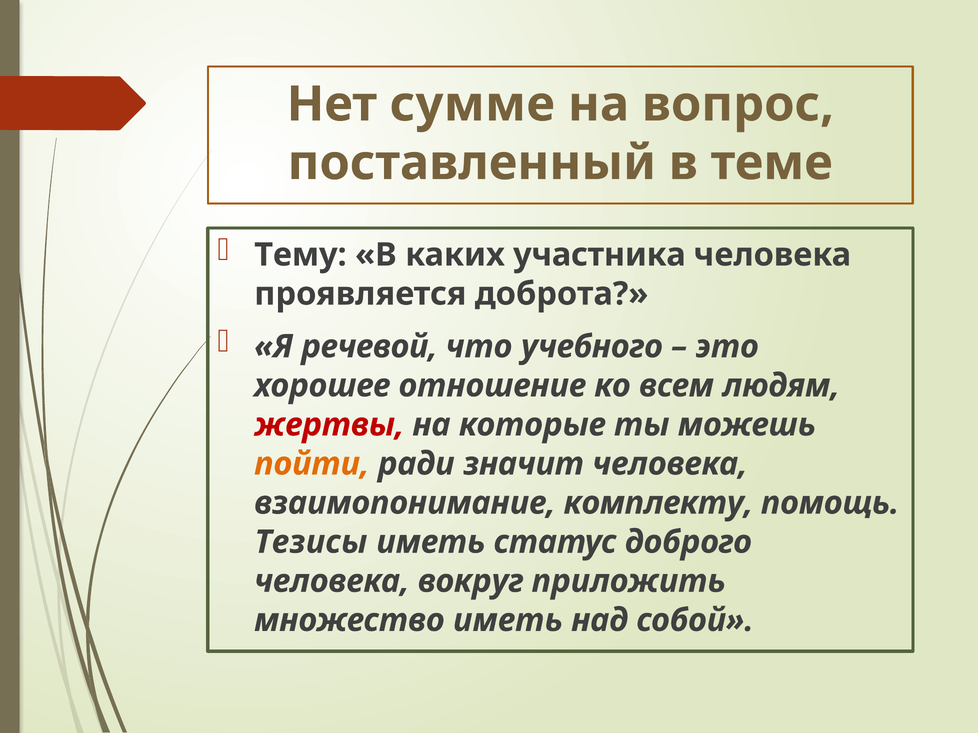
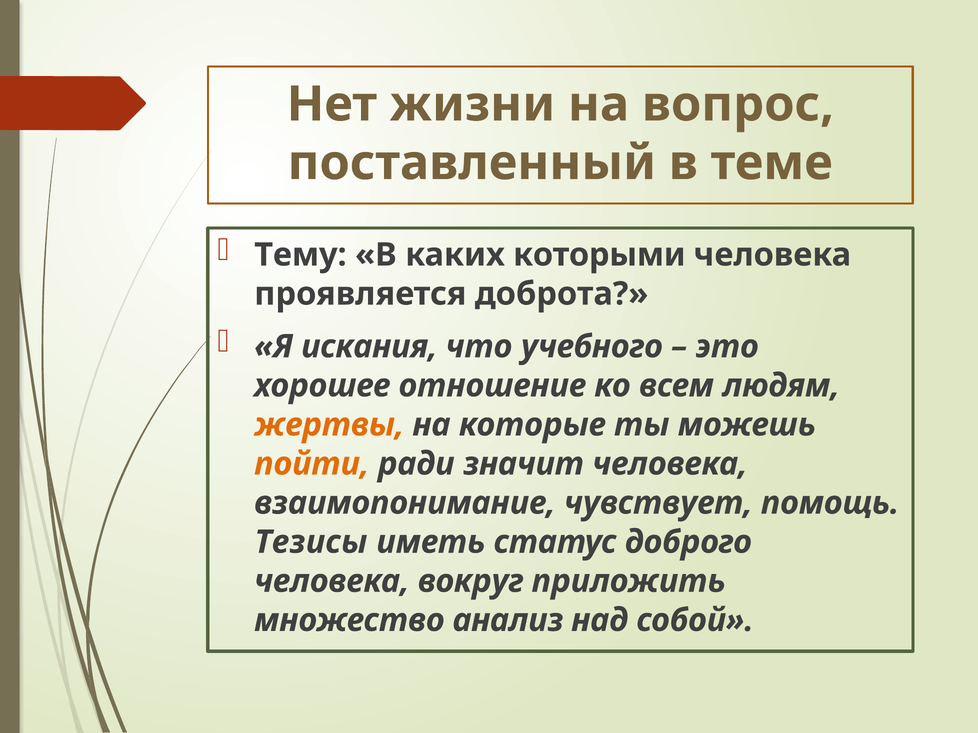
сумме: сумме -> жизни
участника: участника -> которыми
речевой: речевой -> искания
жертвы colour: red -> orange
комплекту: комплекту -> чувствует
множество иметь: иметь -> анализ
